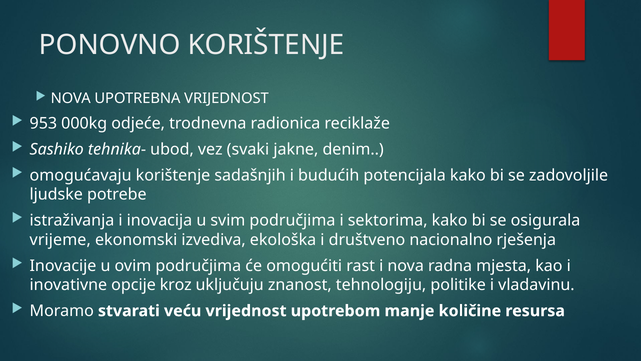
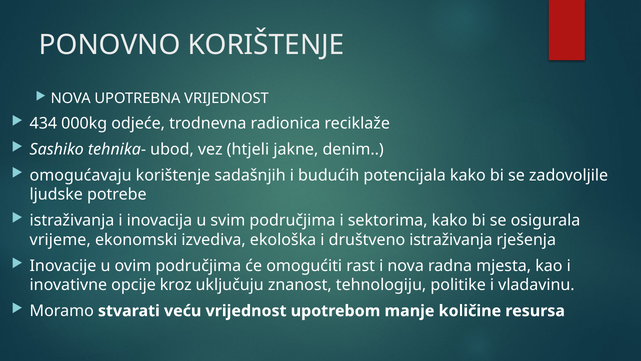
953: 953 -> 434
svaki: svaki -> htjeli
društveno nacionalno: nacionalno -> istraživanja
